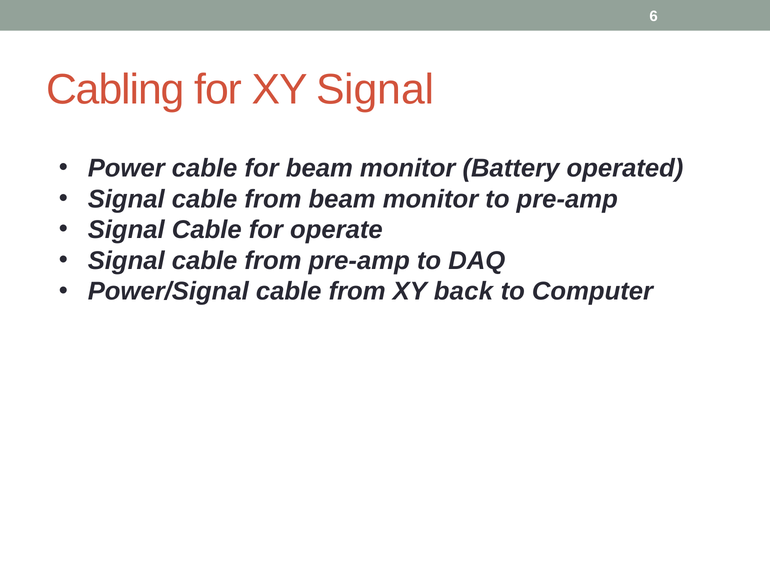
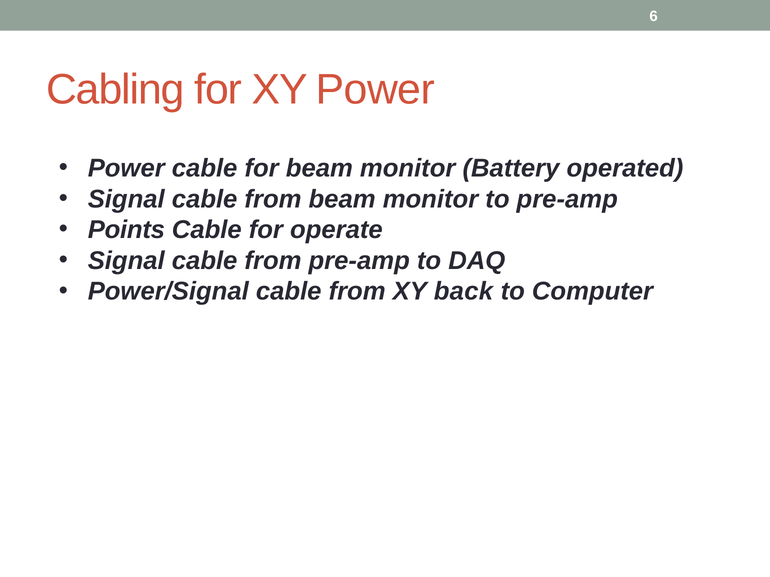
XY Signal: Signal -> Power
Signal at (126, 230): Signal -> Points
